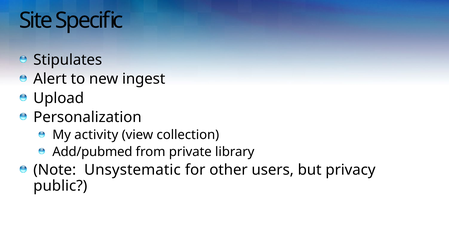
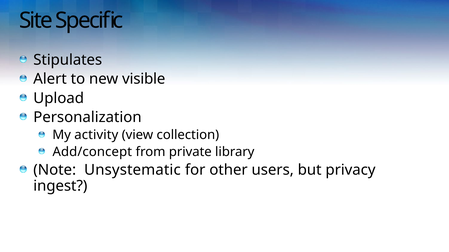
ingest: ingest -> visible
Add/pubmed: Add/pubmed -> Add/concept
public: public -> ingest
